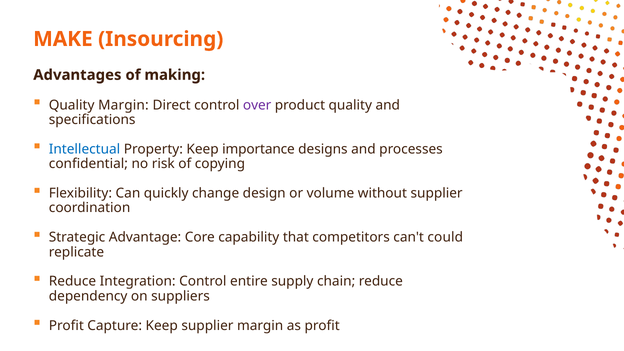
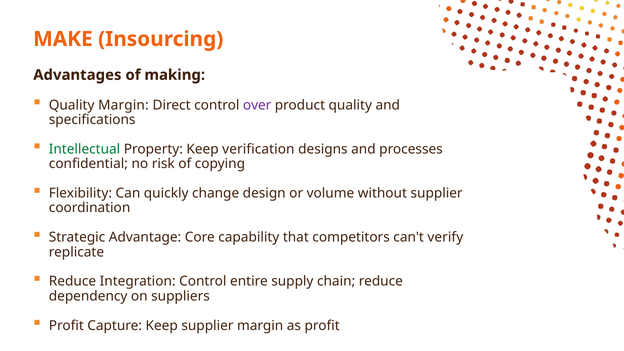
Intellectual colour: blue -> green
importance: importance -> verification
could: could -> verify
